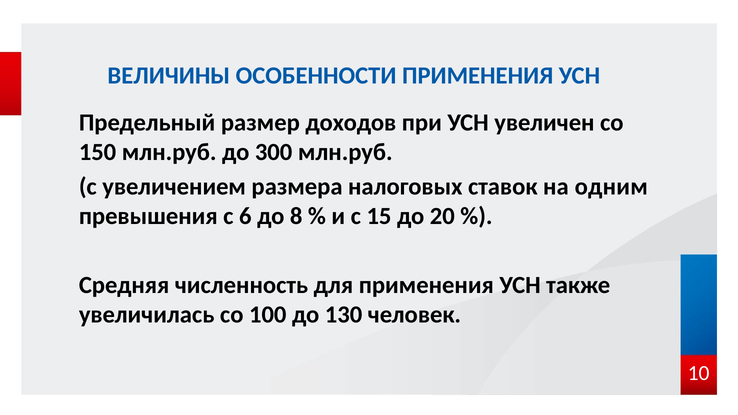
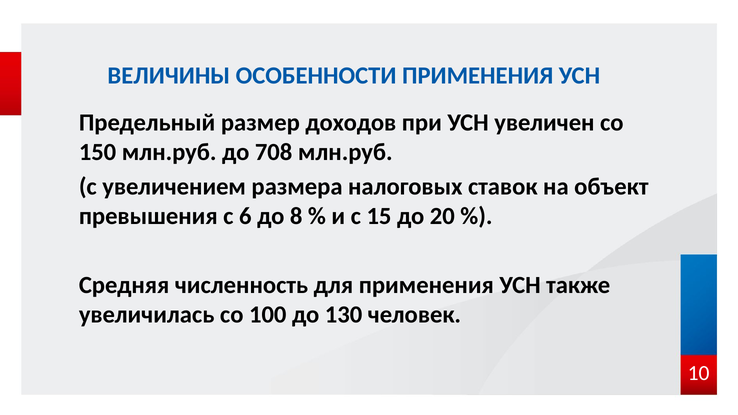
300: 300 -> 708
одним: одним -> объект
